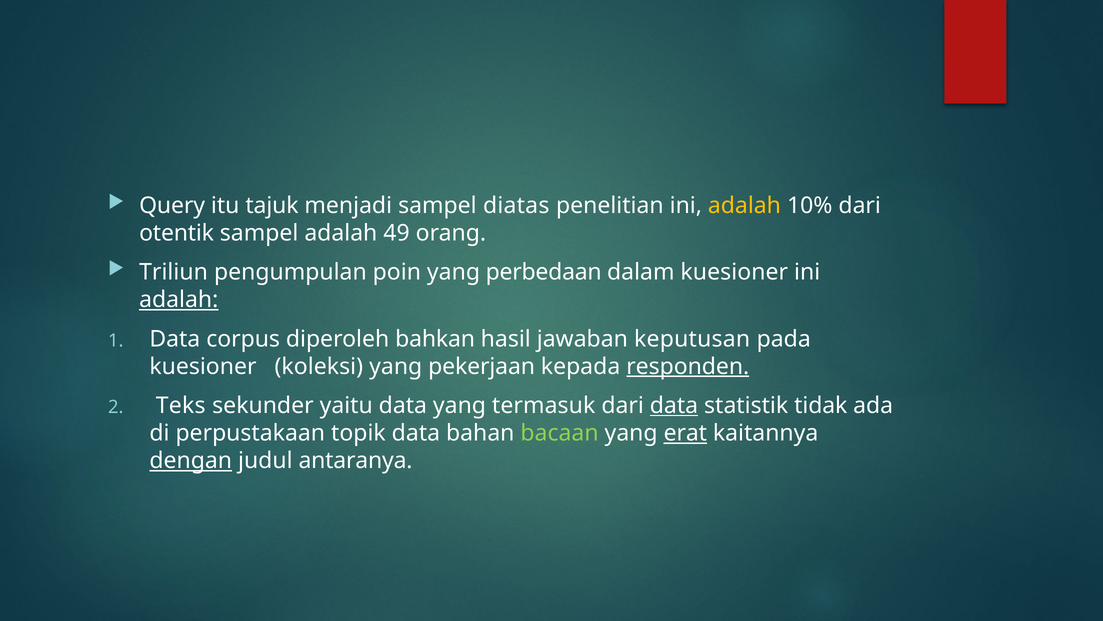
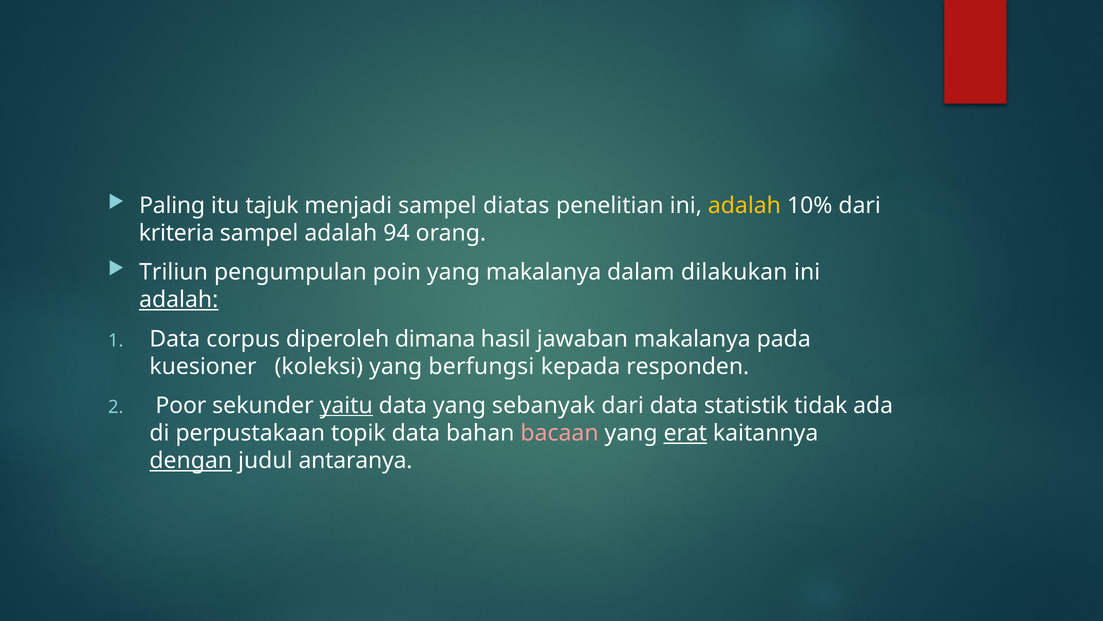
Query: Query -> Paling
otentik: otentik -> kriteria
49: 49 -> 94
yang perbedaan: perbedaan -> makalanya
dalam kuesioner: kuesioner -> dilakukan
bahkan: bahkan -> dimana
jawaban keputusan: keputusan -> makalanya
pekerjaan: pekerjaan -> berfungsi
responden underline: present -> none
Teks: Teks -> Poor
yaitu underline: none -> present
termasuk: termasuk -> sebanyak
data at (674, 405) underline: present -> none
bacaan colour: light green -> pink
